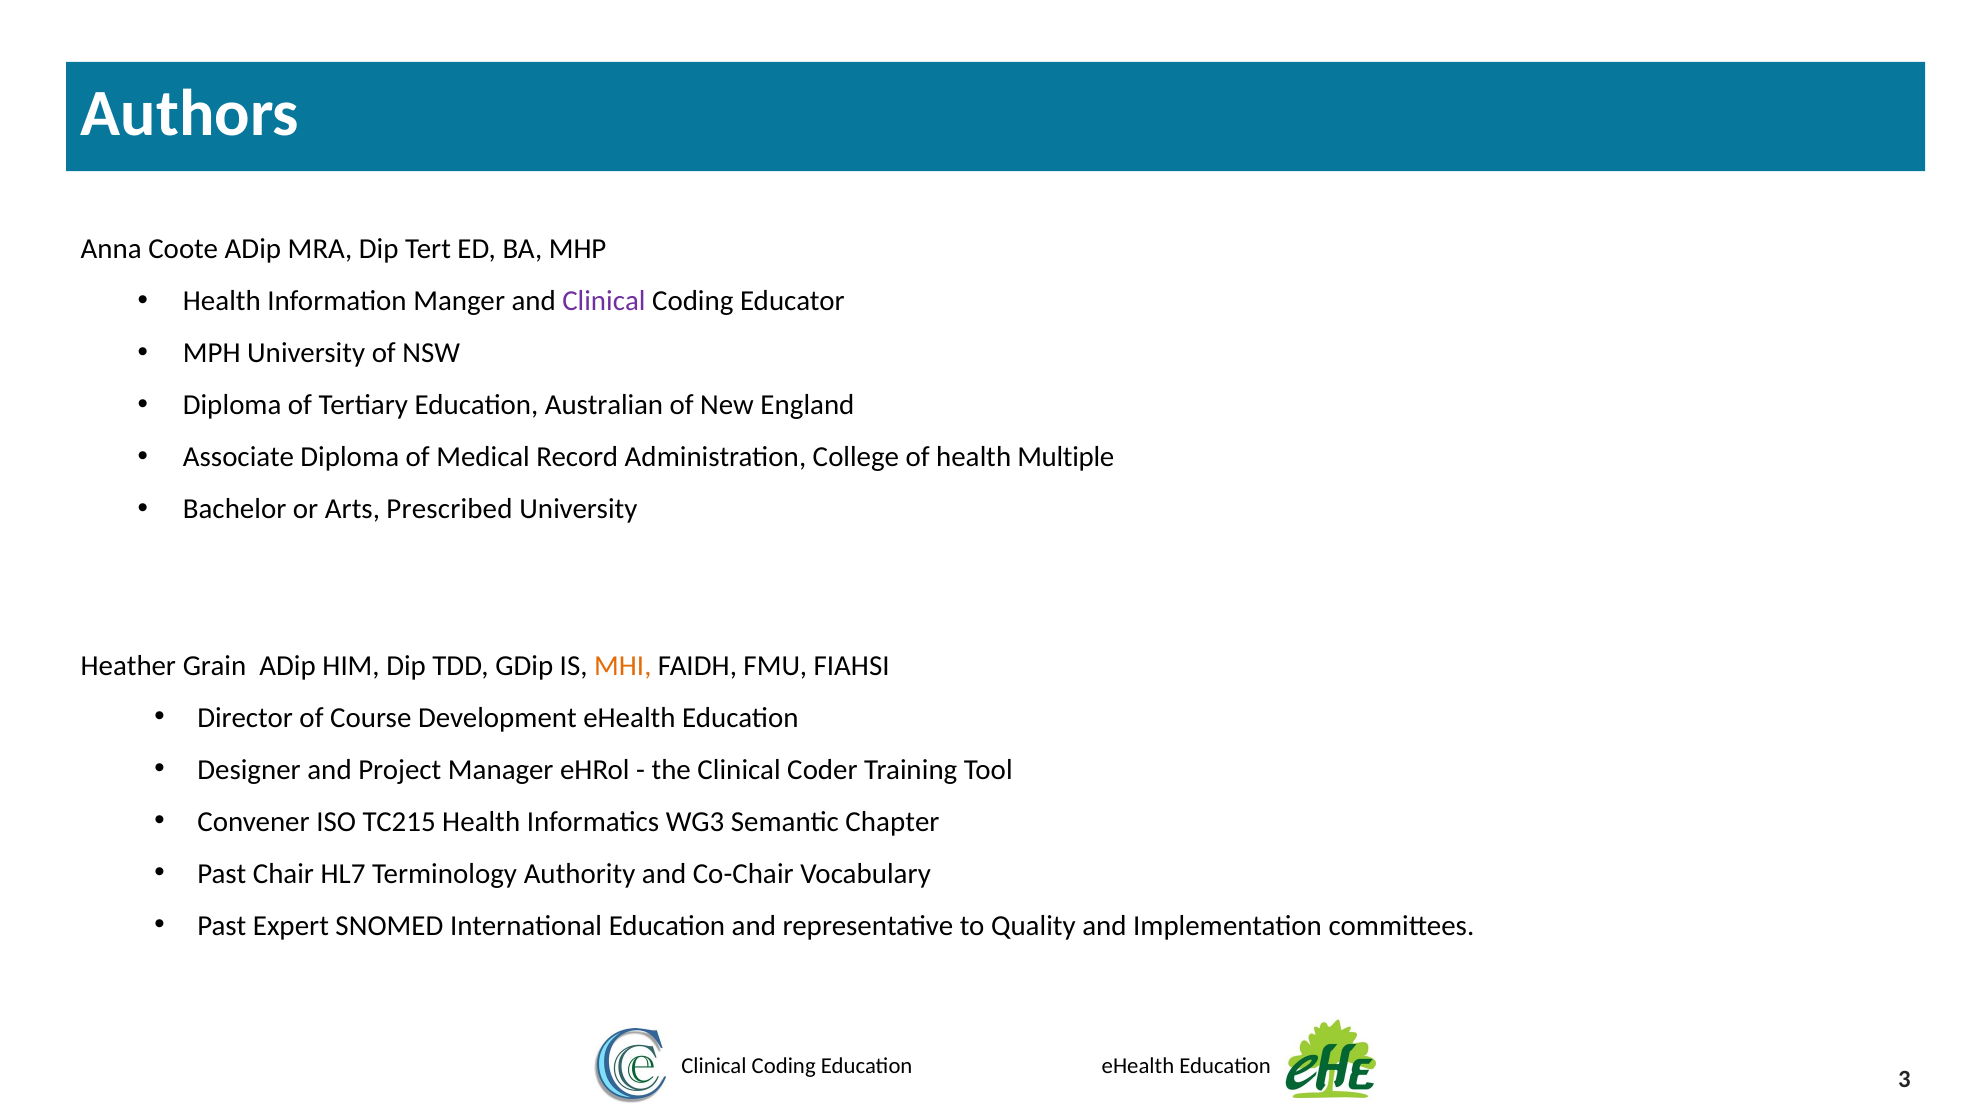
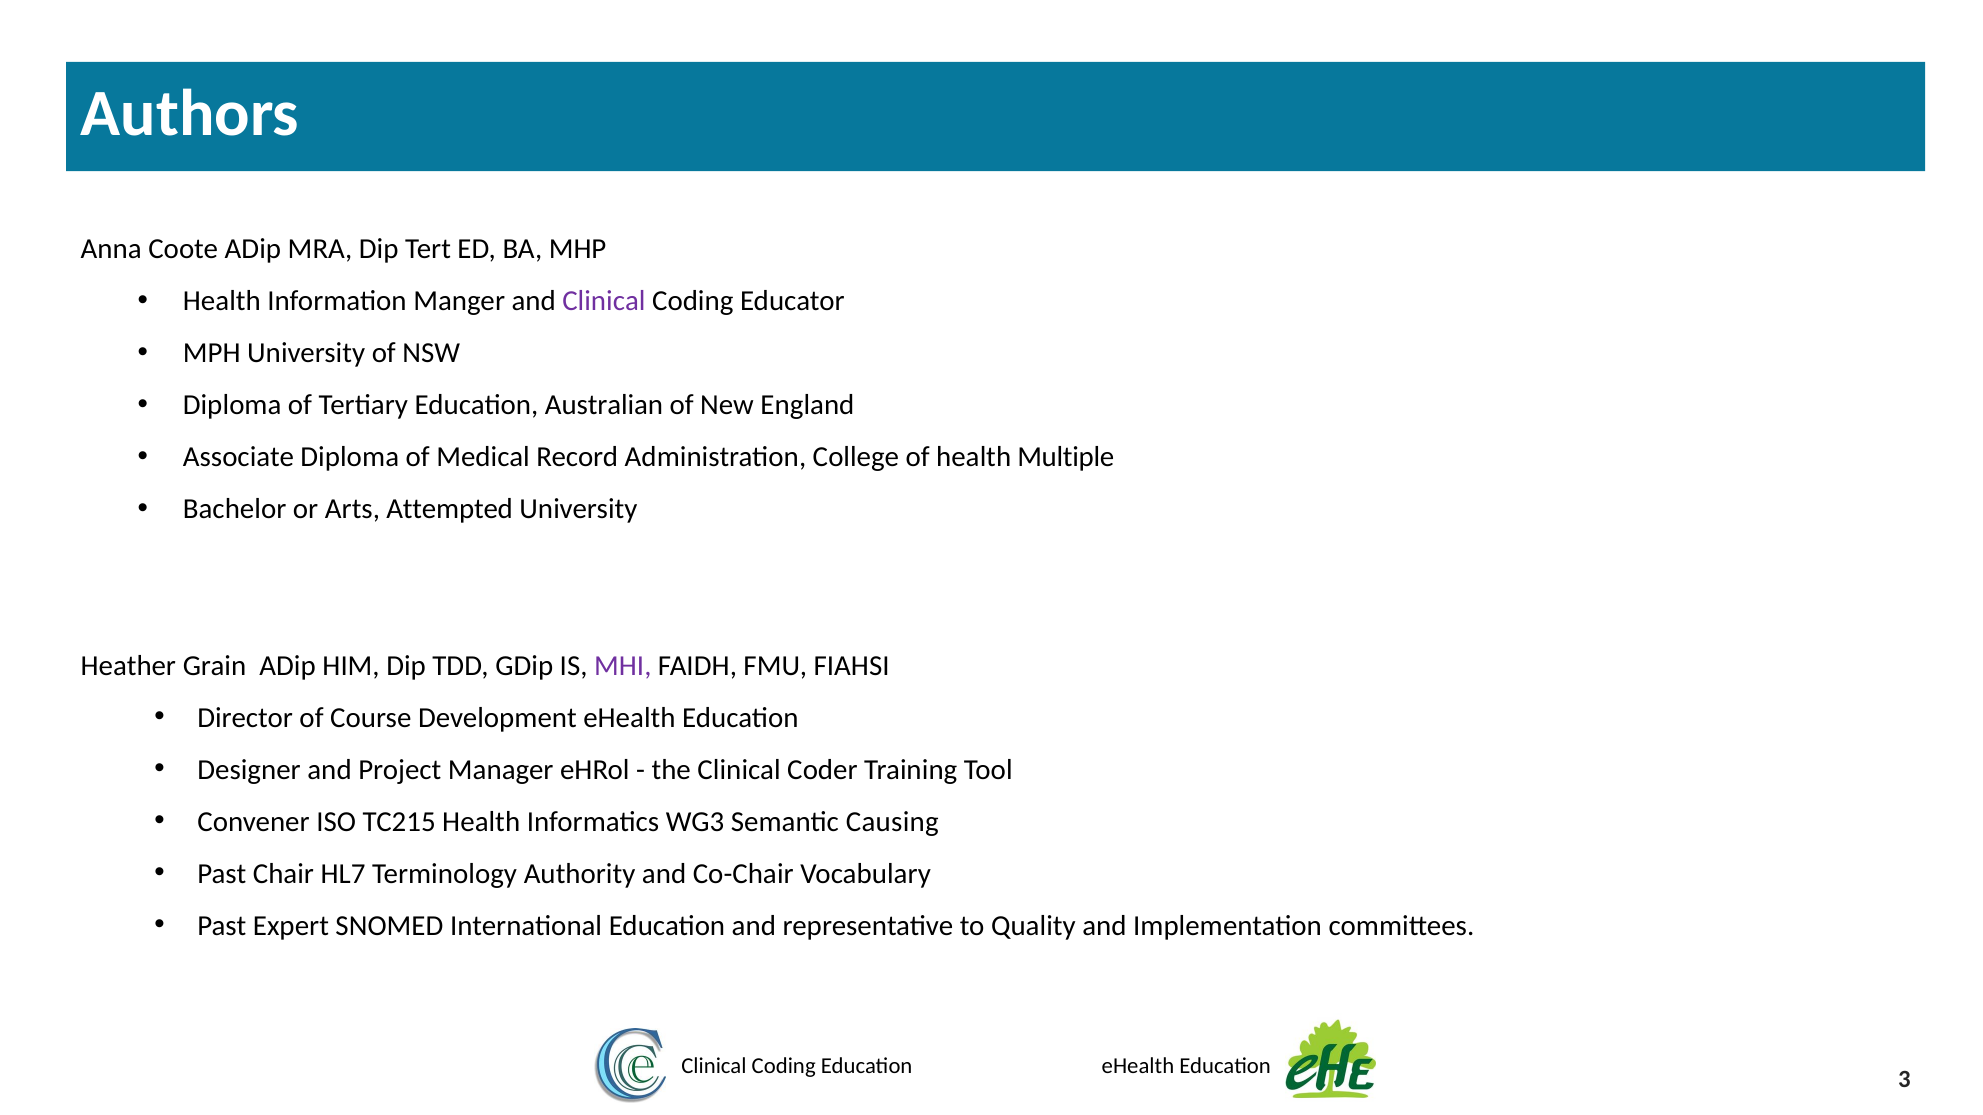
Prescribed: Prescribed -> Attempted
MHI colour: orange -> purple
Chapter: Chapter -> Causing
